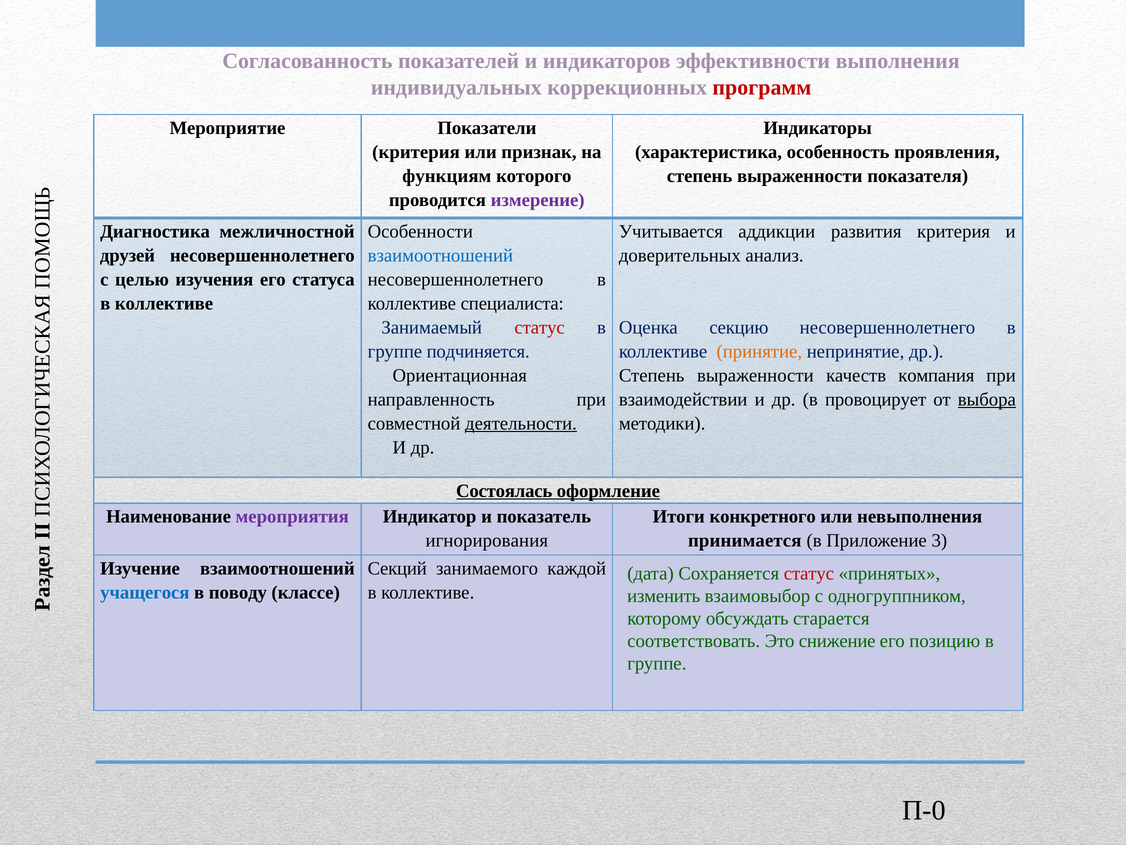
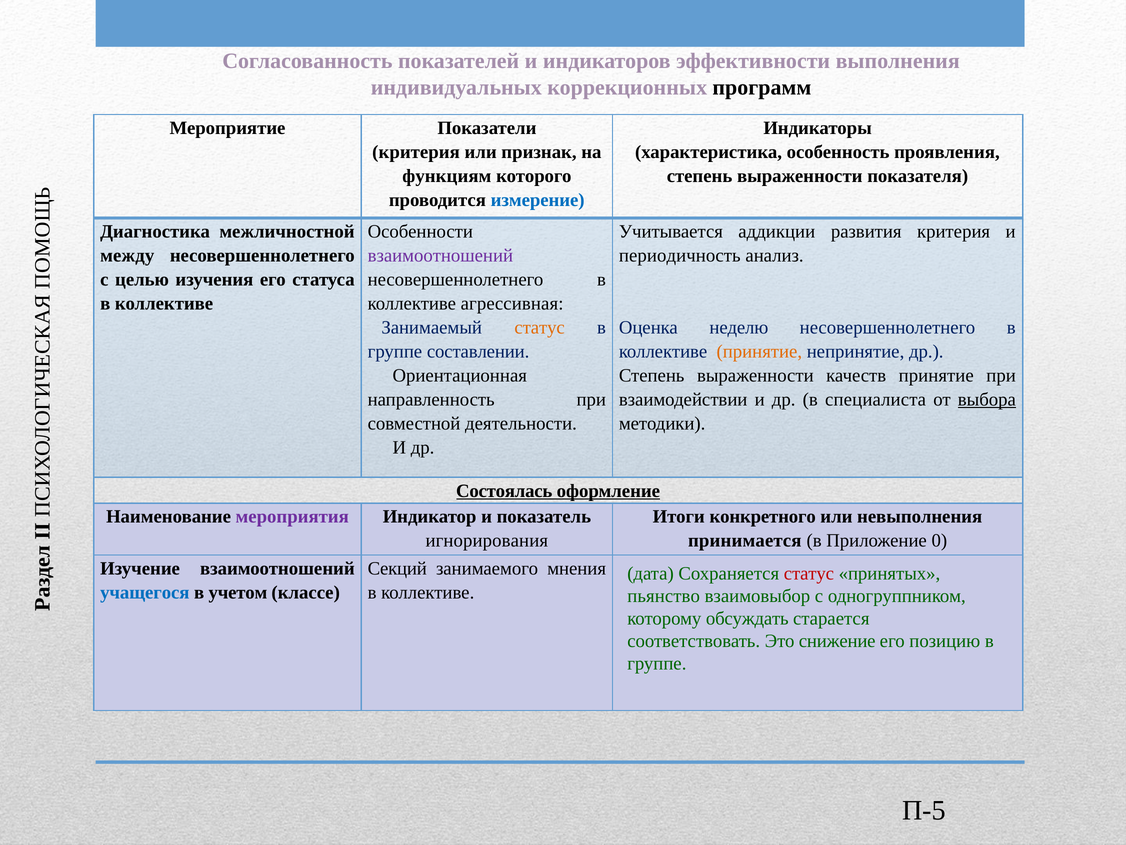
программ colour: red -> black
измерение colour: purple -> blue
друзей: друзей -> между
взаимоотношений at (440, 256) colour: blue -> purple
доверительных: доверительных -> периодичность
специалиста: специалиста -> агрессивная
статус at (540, 327) colour: red -> orange
секцию: секцию -> неделю
подчиняется: подчиняется -> составлении
качеств компания: компания -> принятие
провоцирует: провоцирует -> специалиста
деятельности underline: present -> none
3: 3 -> 0
каждой: каждой -> мнения
поводу: поводу -> учетом
изменить: изменить -> пьянство
П-0: П-0 -> П-5
